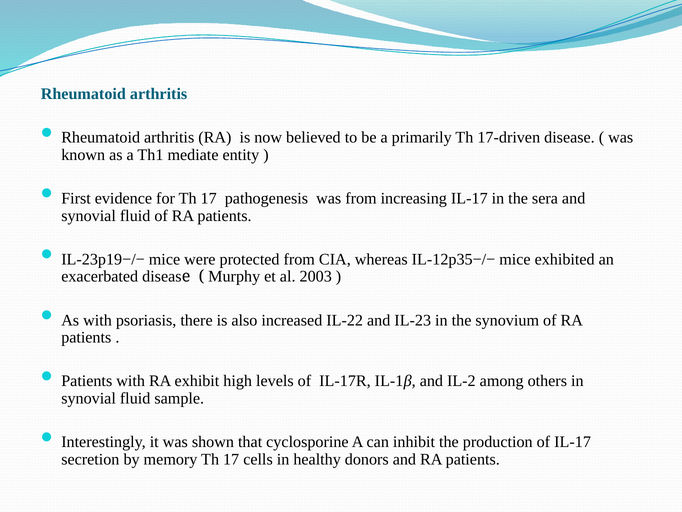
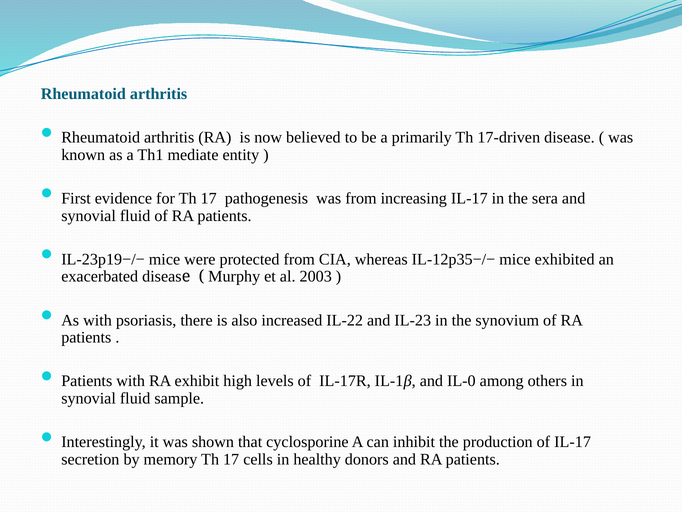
IL-2: IL-2 -> IL-0
